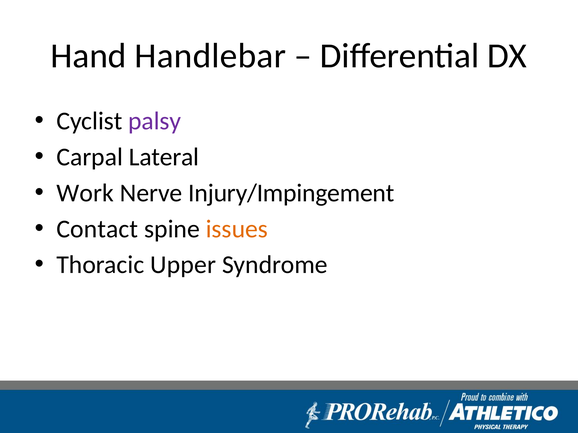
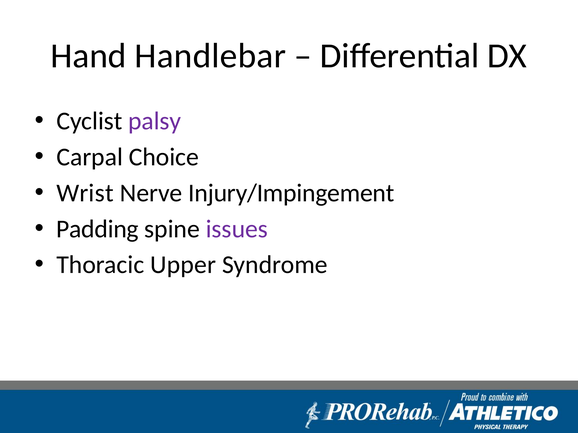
Lateral: Lateral -> Choice
Work: Work -> Wrist
Contact: Contact -> Padding
issues colour: orange -> purple
